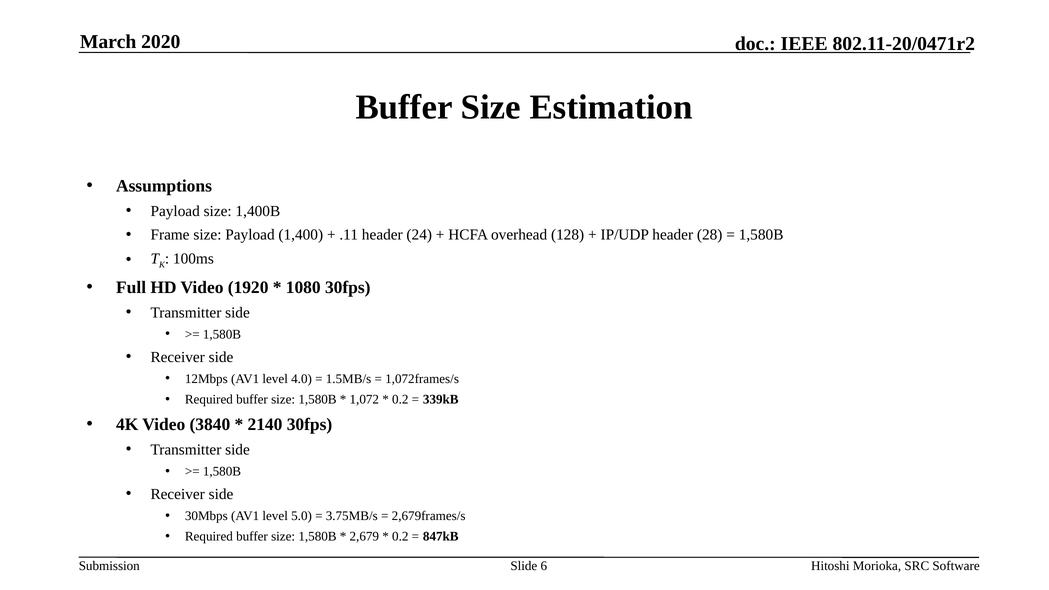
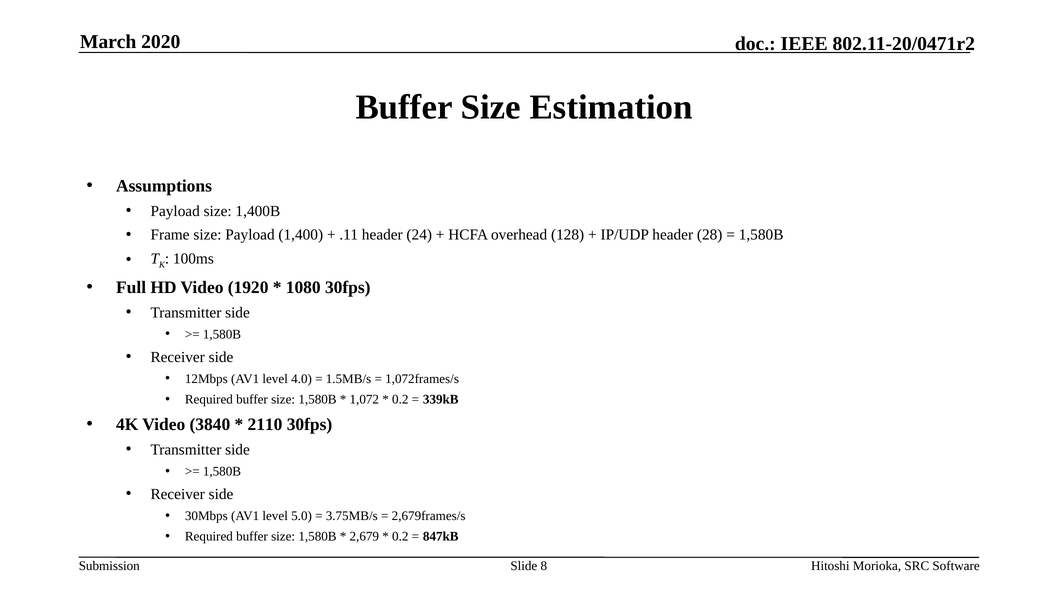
2140: 2140 -> 2110
6: 6 -> 8
